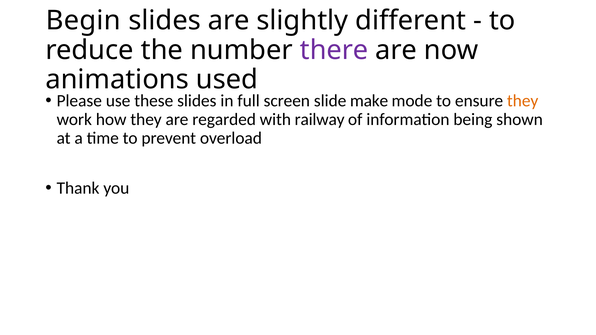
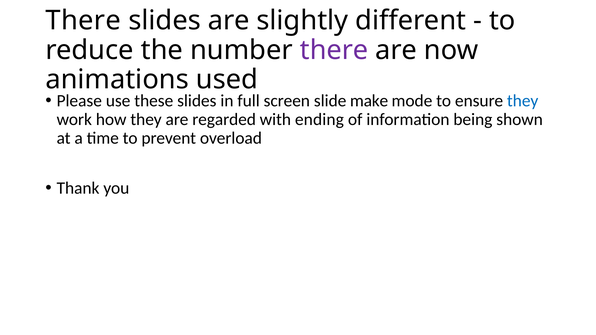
Begin at (83, 21): Begin -> There
they at (523, 101) colour: orange -> blue
railway: railway -> ending
